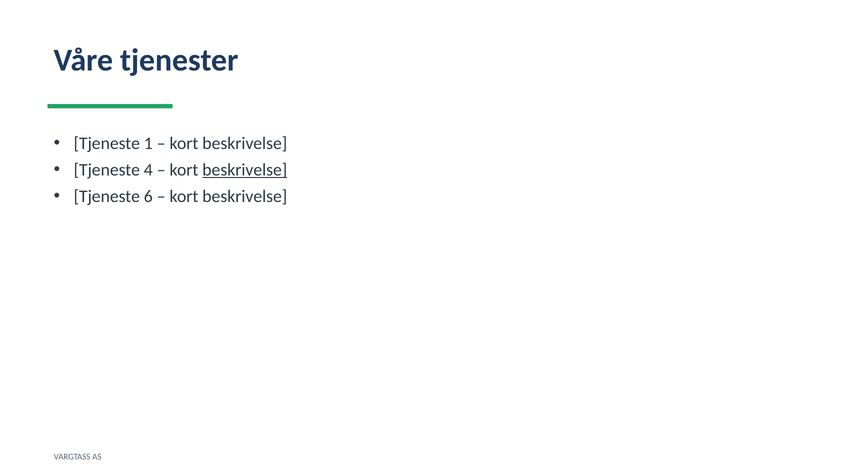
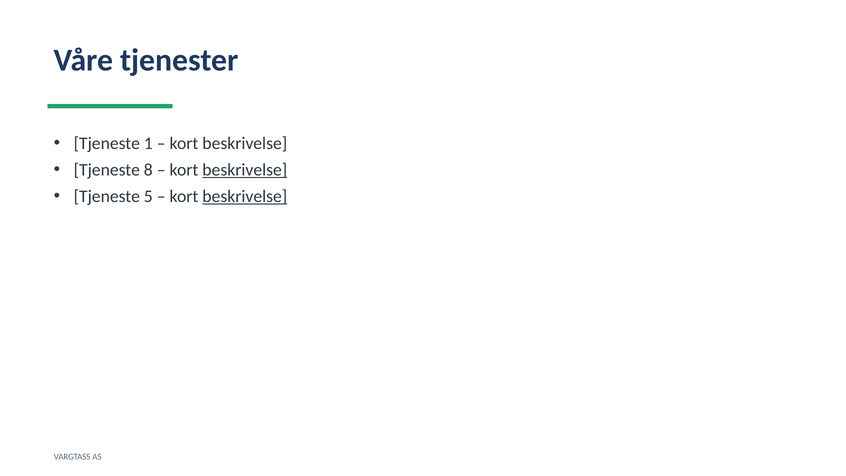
4: 4 -> 8
6: 6 -> 5
beskrivelse at (245, 196) underline: none -> present
